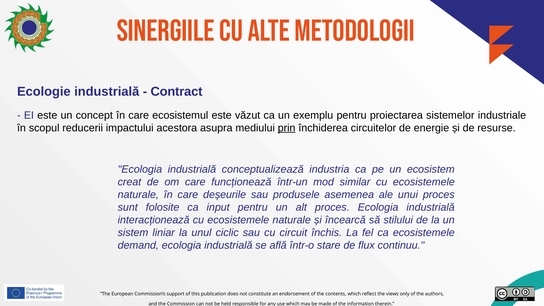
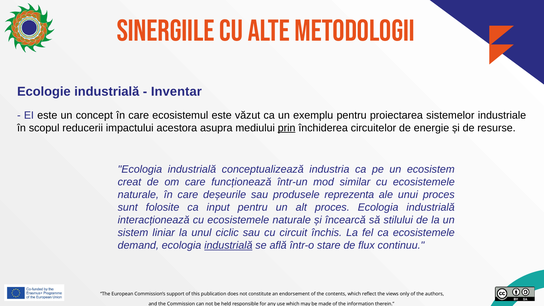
Contract: Contract -> Inventar
asemenea: asemenea -> reprezenta
industrială at (228, 246) underline: none -> present
